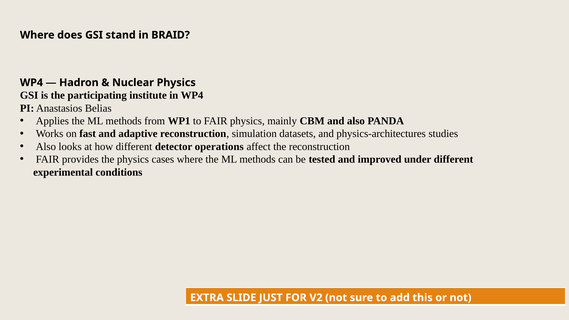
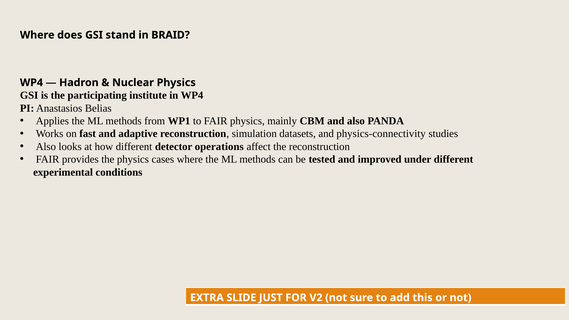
physics-architectures: physics-architectures -> physics-connectivity
